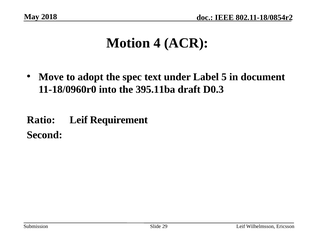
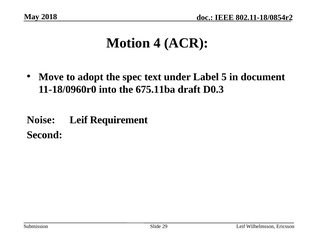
395.11ba: 395.11ba -> 675.11ba
Ratio: Ratio -> Noise
